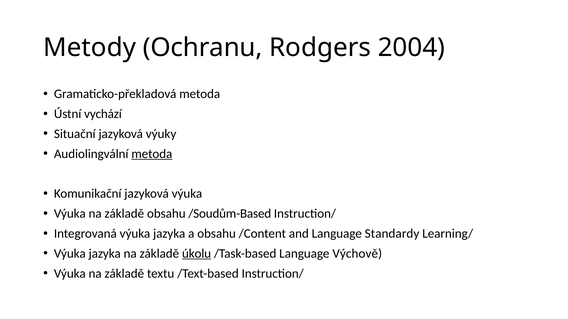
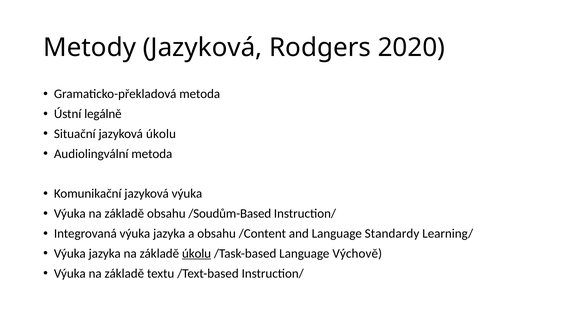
Metody Ochranu: Ochranu -> Jazyková
2004: 2004 -> 2020
vychází: vychází -> legálně
jazyková výuky: výuky -> úkolu
metoda at (152, 154) underline: present -> none
